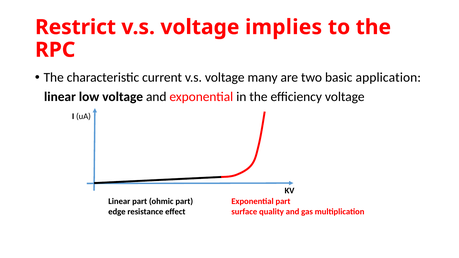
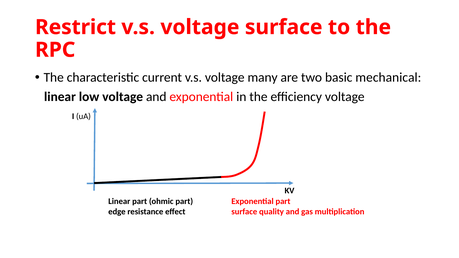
voltage implies: implies -> surface
application: application -> mechanical
